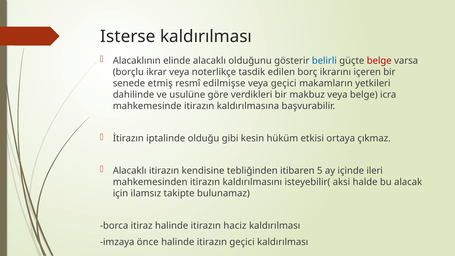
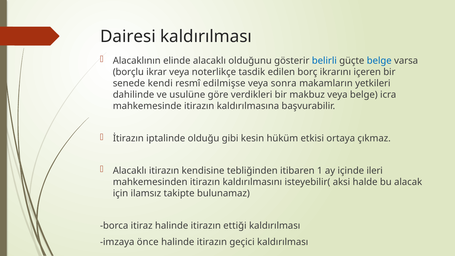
Isterse: Isterse -> Dairesi
belge at (379, 61) colour: red -> blue
etmiş: etmiş -> kendi
veya geçici: geçici -> sonra
5: 5 -> 1
haciz: haciz -> ettiği
